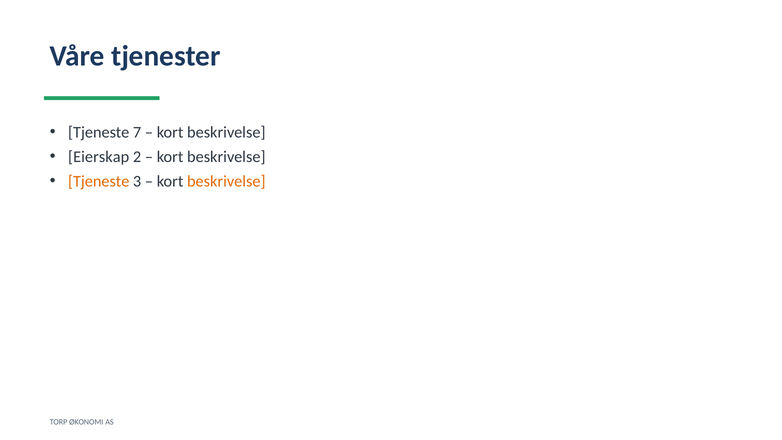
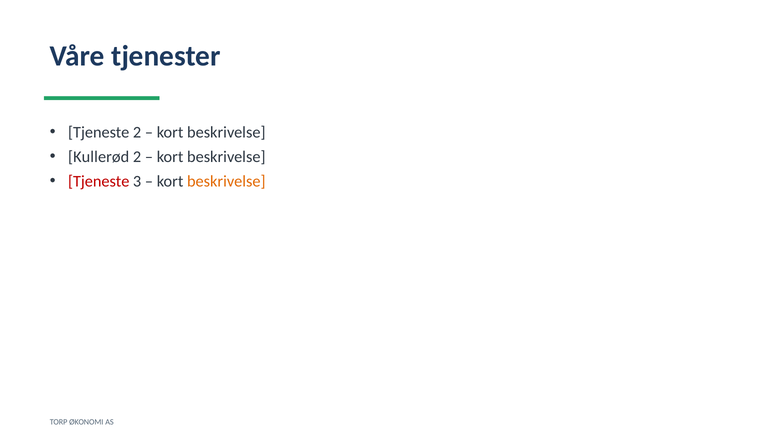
Tjeneste 7: 7 -> 2
Eierskap: Eierskap -> Kullerød
Tjeneste at (99, 181) colour: orange -> red
